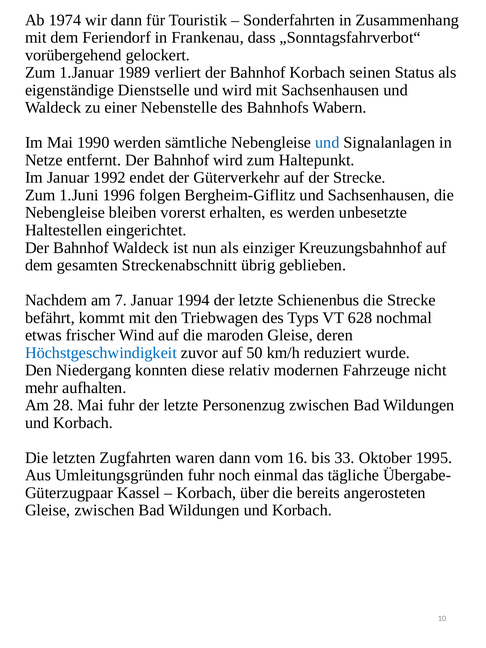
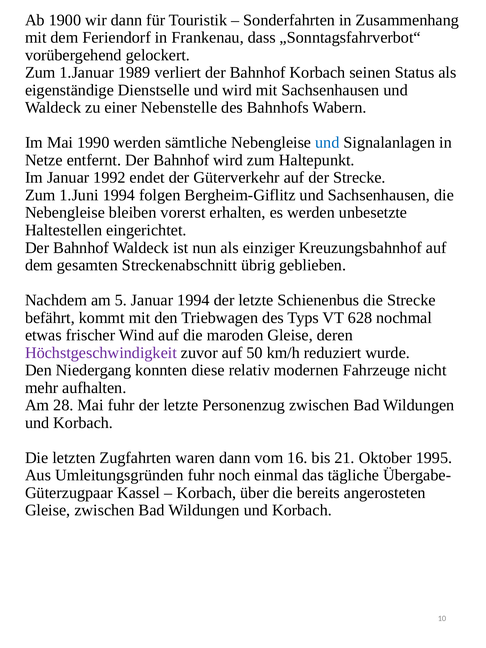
1974: 1974 -> 1900
1.Juni 1996: 1996 -> 1994
7: 7 -> 5
Höchstgeschwindigkeit colour: blue -> purple
33: 33 -> 21
